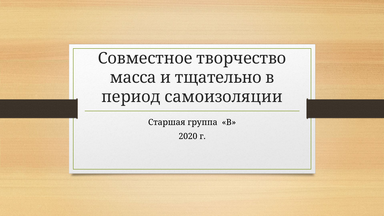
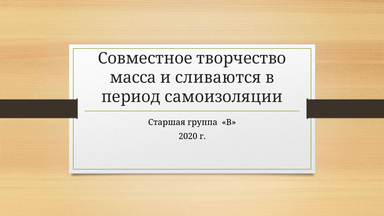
тщательно: тщательно -> сливаются
